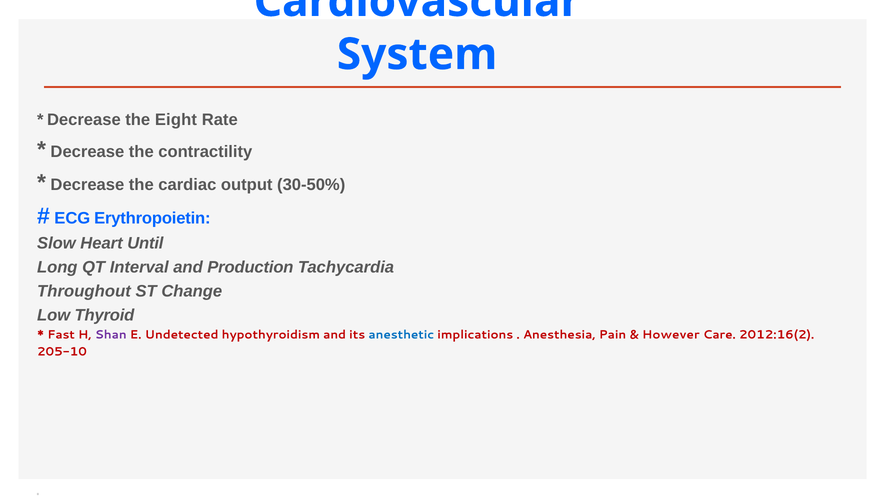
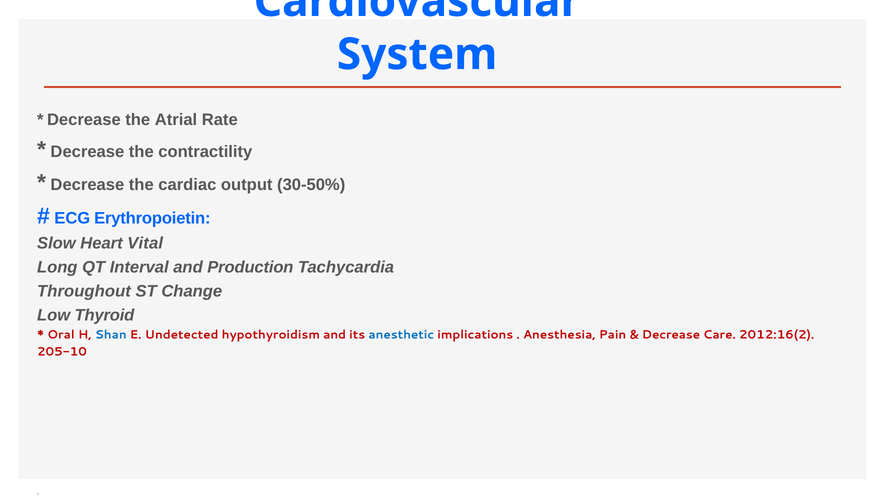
Eight: Eight -> Atrial
Until: Until -> Vital
Fast: Fast -> Oral
Shan colour: purple -> blue
However at (671, 335): However -> Decrease
